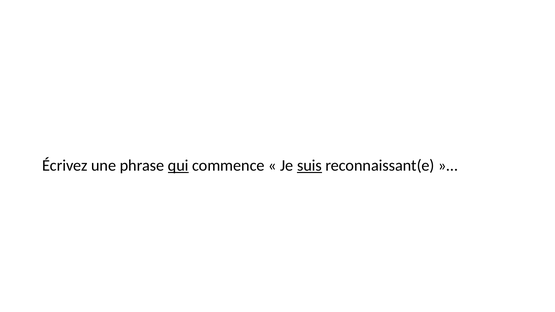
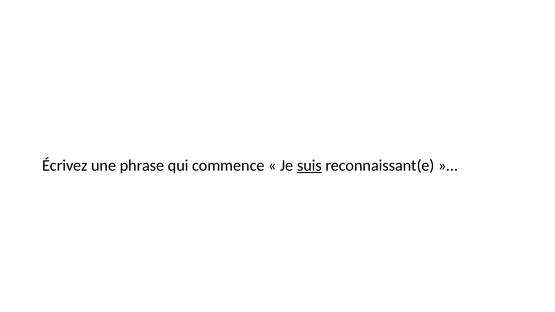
qui underline: present -> none
